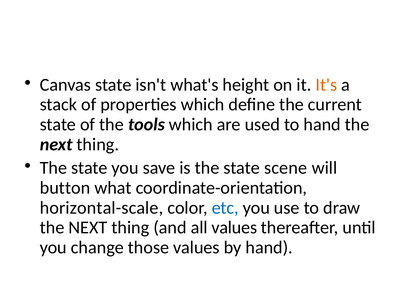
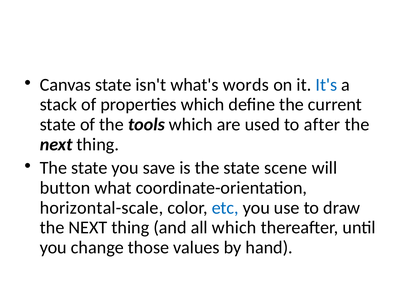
height: height -> words
It's colour: orange -> blue
to hand: hand -> after
all values: values -> which
